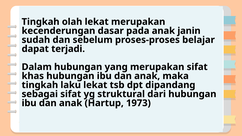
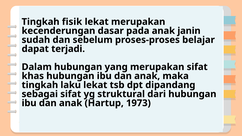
olah: olah -> fisik
